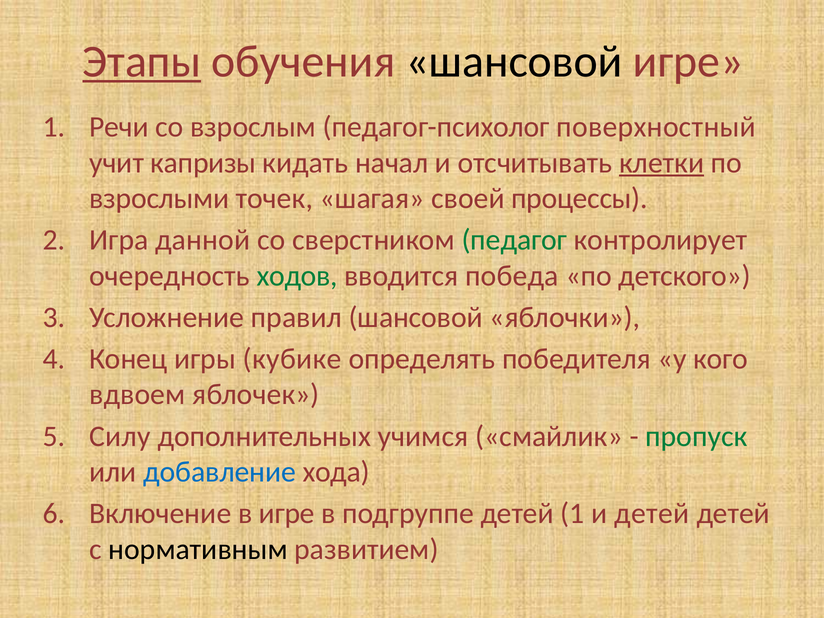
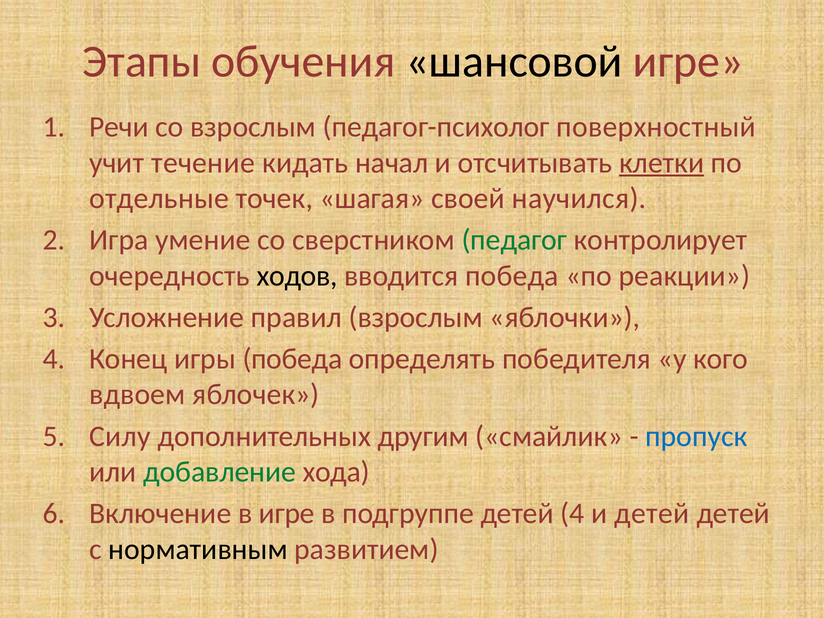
Этапы underline: present -> none
капризы: капризы -> течение
взрослыми: взрослыми -> отдельные
процессы: процессы -> научился
данной: данной -> умение
ходов colour: green -> black
детского: детского -> реакции
правил шансовой: шансовой -> взрослым
игры кубике: кубике -> победа
учимся: учимся -> другим
пропуск colour: green -> blue
добавление colour: blue -> green
детей 1: 1 -> 4
